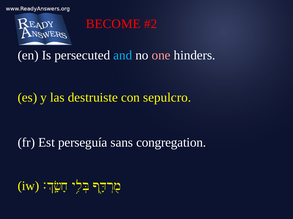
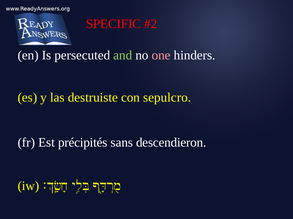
BECOME: BECOME -> SPECIFIC
and colour: light blue -> light green
perseguía: perseguía -> précipités
congregation: congregation -> descendieron
